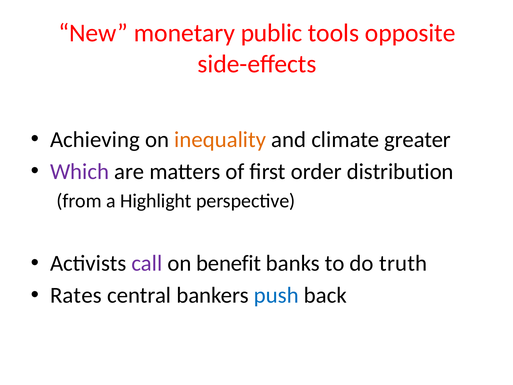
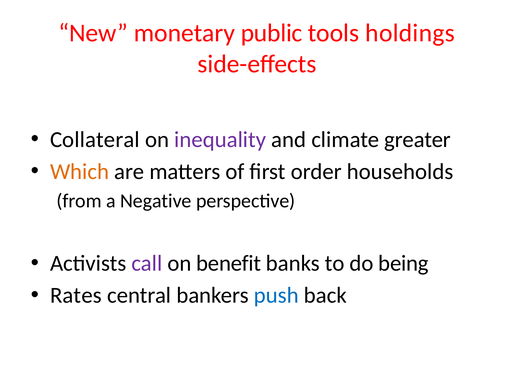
opposite: opposite -> holdings
Achieving: Achieving -> Collateral
inequality colour: orange -> purple
Which colour: purple -> orange
distribution: distribution -> households
Highlight: Highlight -> Negative
truth: truth -> being
